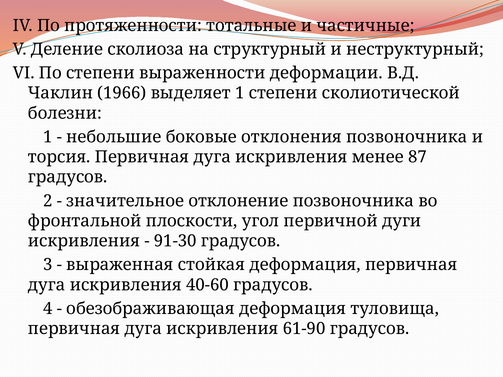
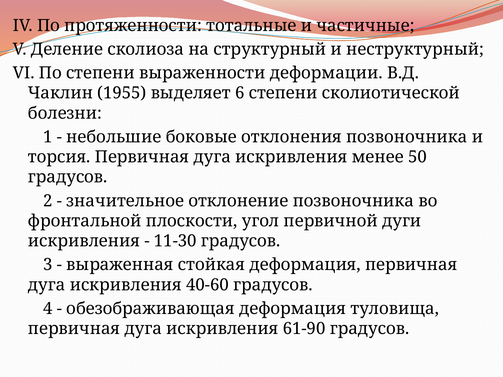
1966: 1966 -> 1955
выделяет 1: 1 -> 6
87: 87 -> 50
91-30: 91-30 -> 11-30
